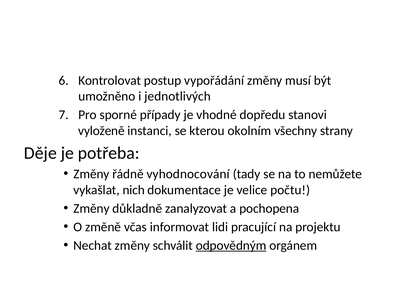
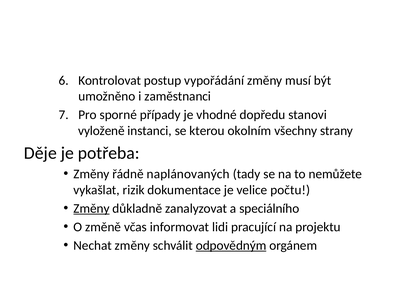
jednotlivých: jednotlivých -> zaměstnanci
vyhodnocování: vyhodnocování -> naplánovaných
nich: nich -> rizik
Změny at (91, 208) underline: none -> present
pochopena: pochopena -> speciálního
